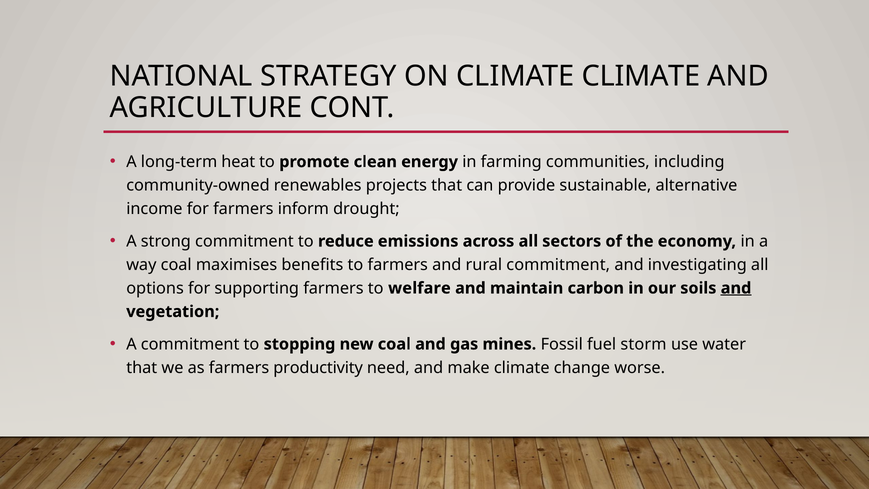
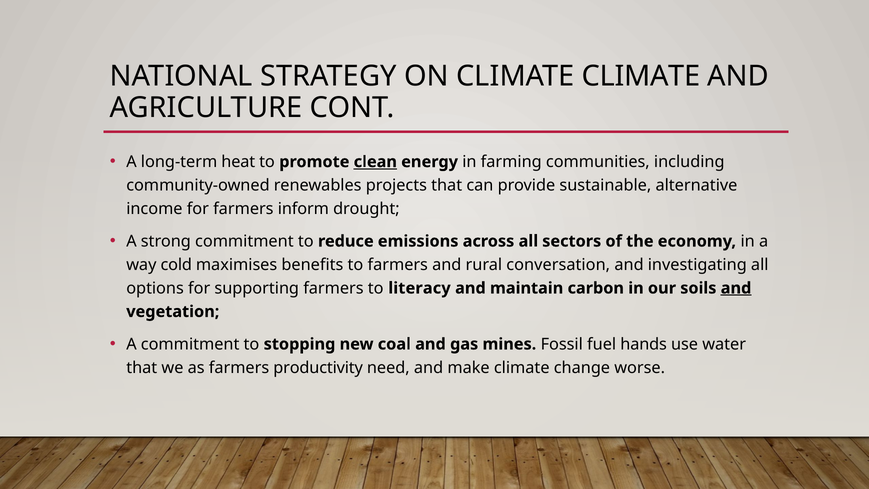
clean underline: none -> present
way coal: coal -> cold
rural commitment: commitment -> conversation
welfare: welfare -> literacy
storm: storm -> hands
